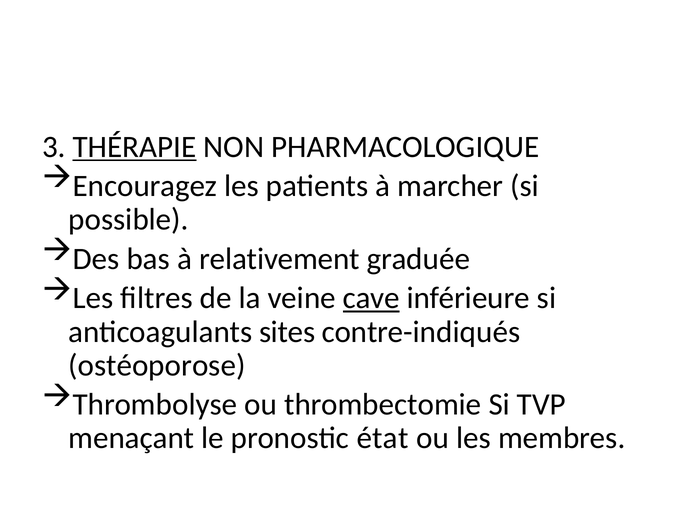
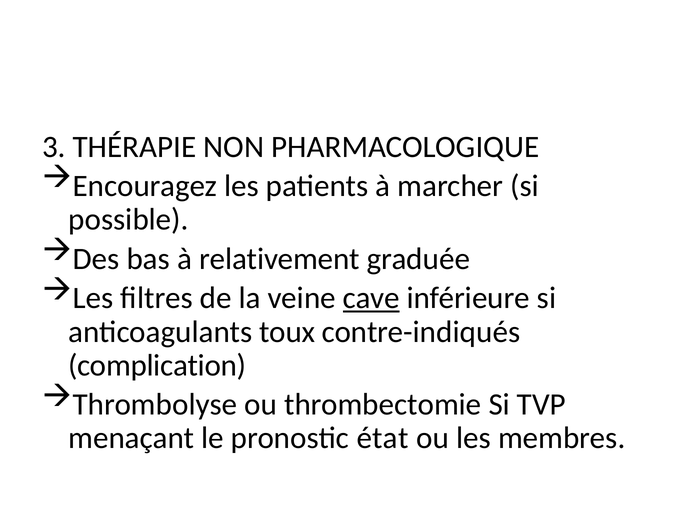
THÉRAPIE underline: present -> none
sites: sites -> toux
ostéoporose: ostéoporose -> complication
